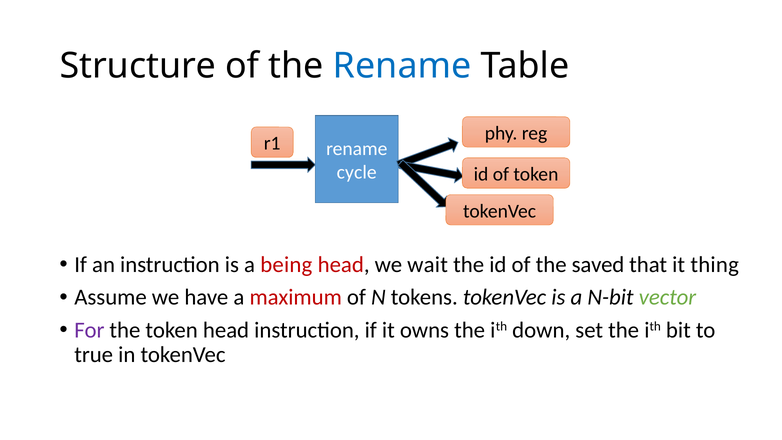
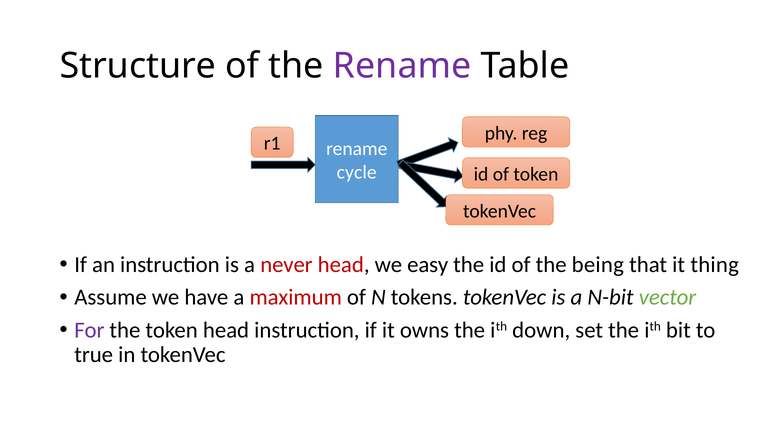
Rename at (402, 66) colour: blue -> purple
being: being -> never
wait: wait -> easy
saved: saved -> being
